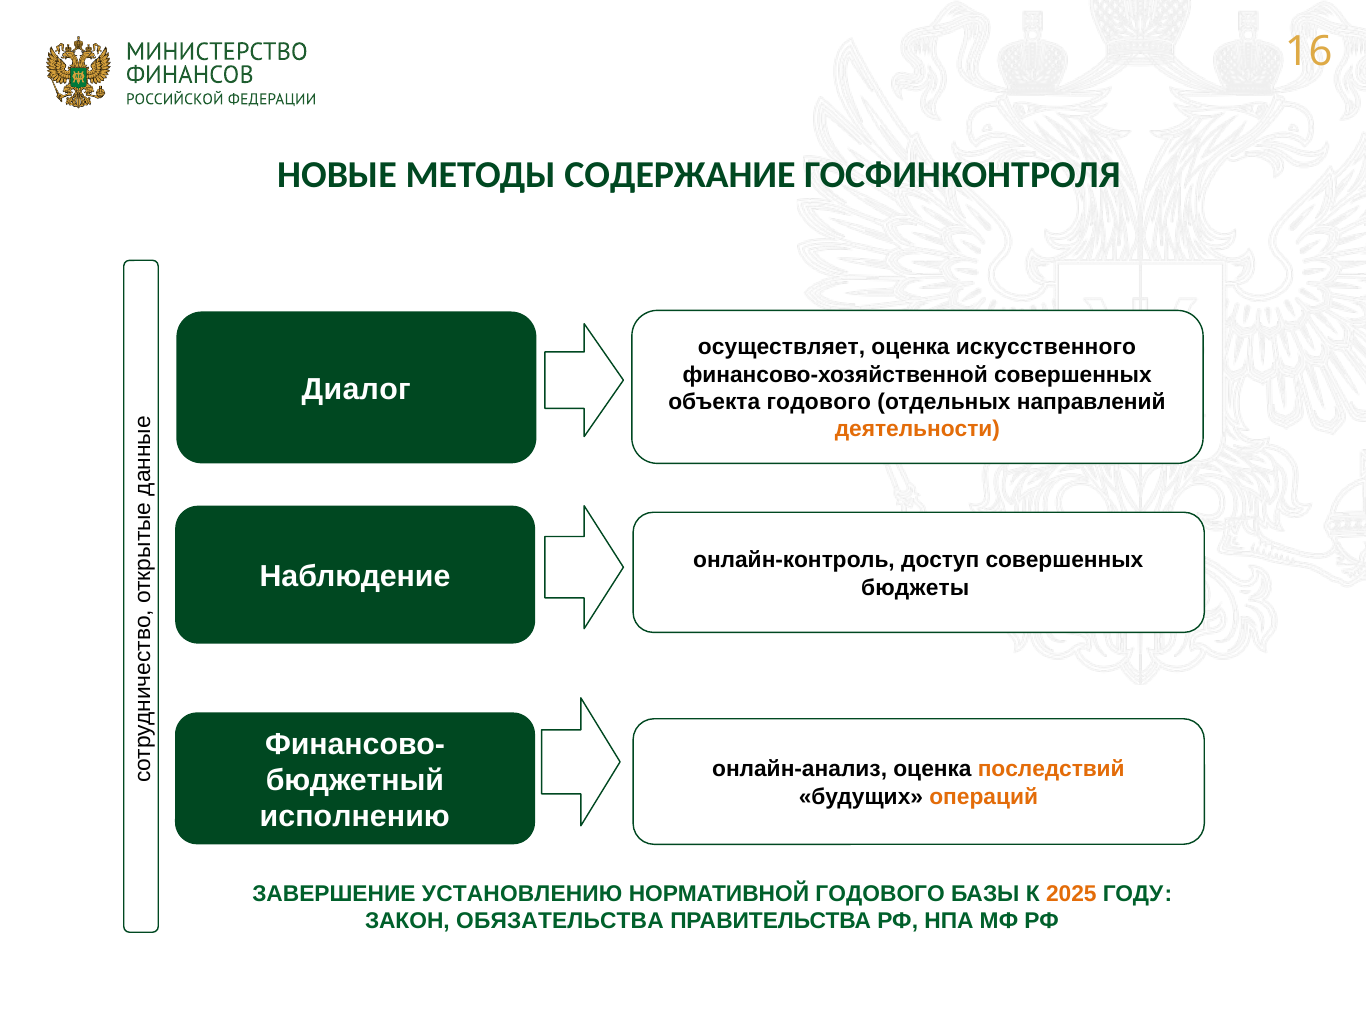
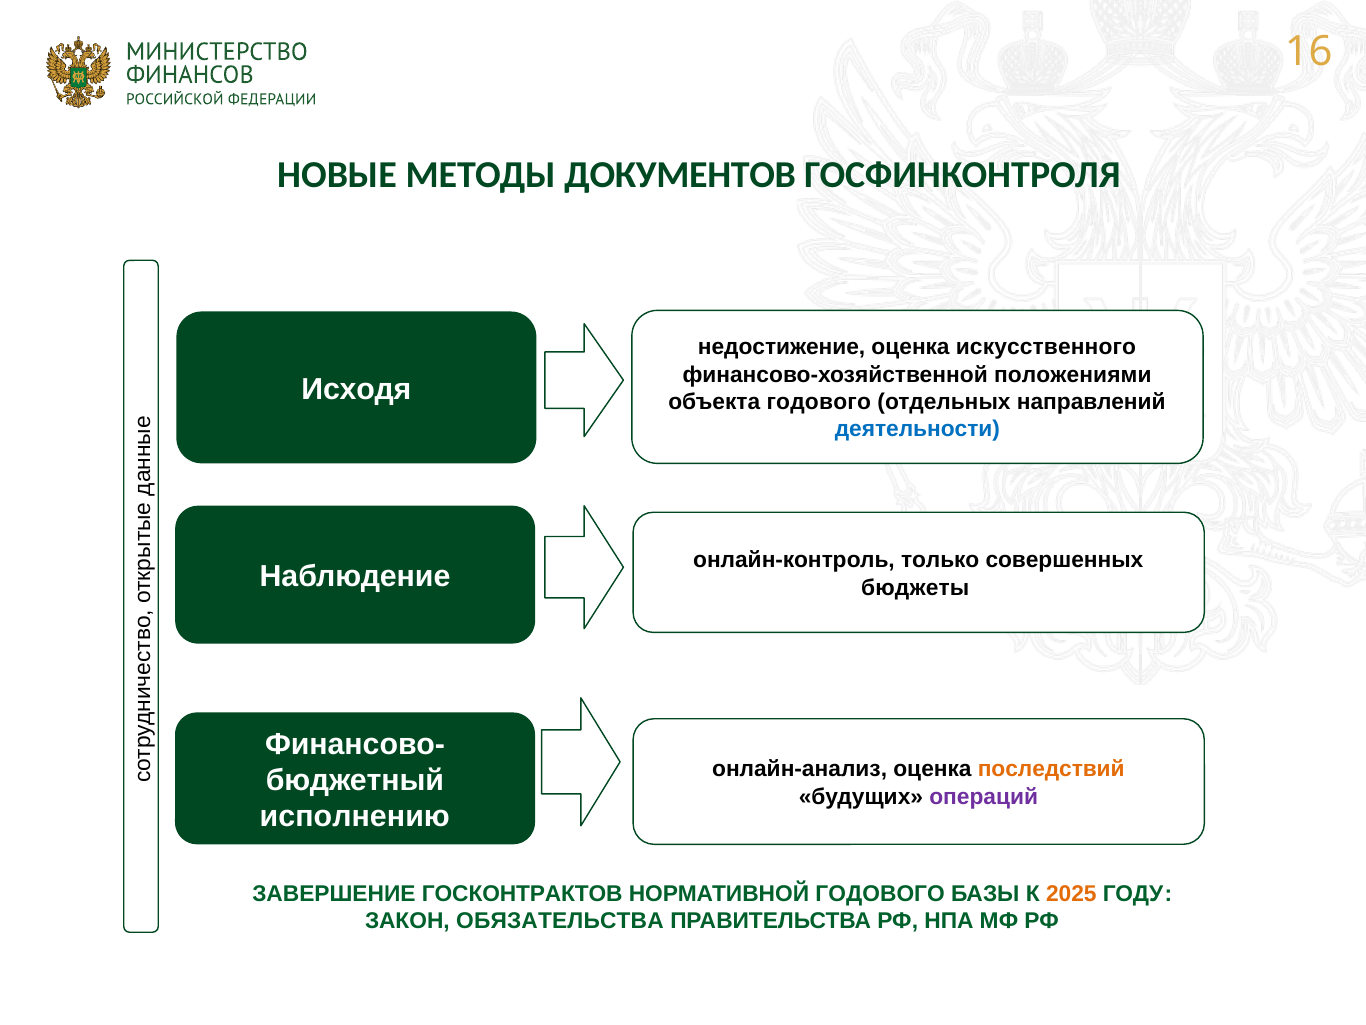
СОДЕРЖАНИЕ: СОДЕРЖАНИЕ -> ДОКУМЕНТОВ
осуществляет: осуществляет -> недостижение
финансово-хозяйственной совершенных: совершенных -> положениями
Диалог: Диалог -> Исходя
деятельности colour: orange -> blue
доступ: доступ -> только
операций colour: orange -> purple
УСТАНОВЛЕНИЮ: УСТАНОВЛЕНИЮ -> ГОСКОНТРАКТОВ
